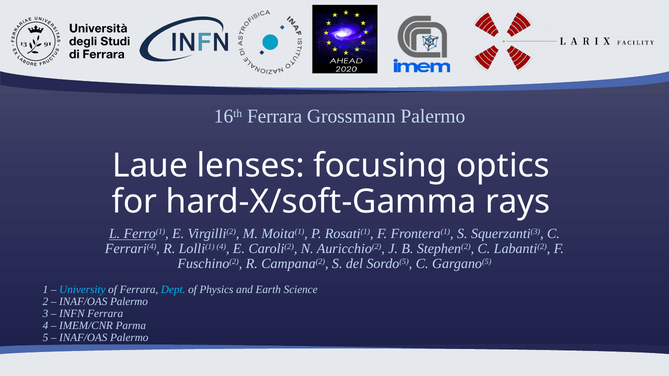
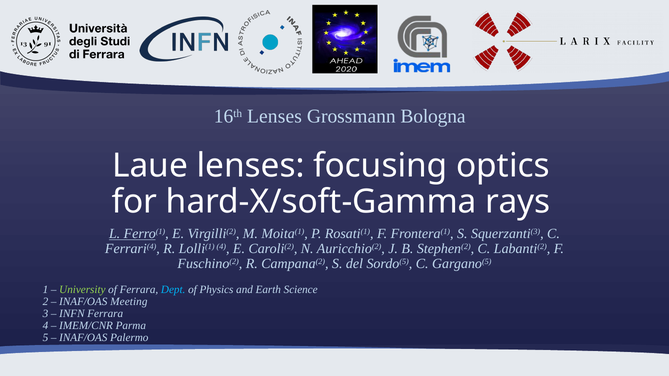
16th Ferrara: Ferrara -> Lenses
Grossmann Palermo: Palermo -> Bologna
University colour: light blue -> light green
Palermo at (129, 302): Palermo -> Meeting
